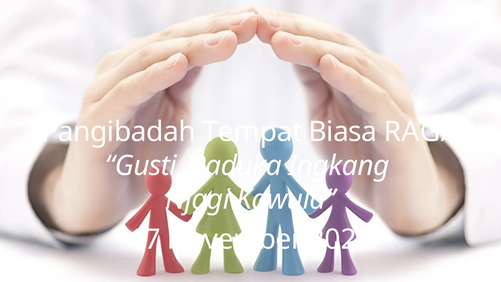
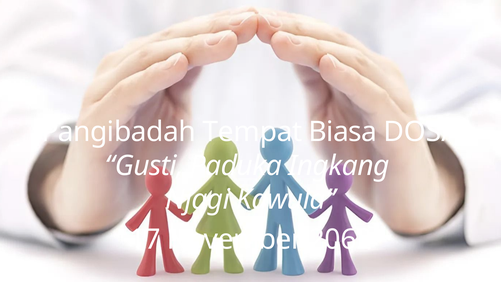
RAGA: RAGA -> DOSA
2022: 2022 -> 2062
